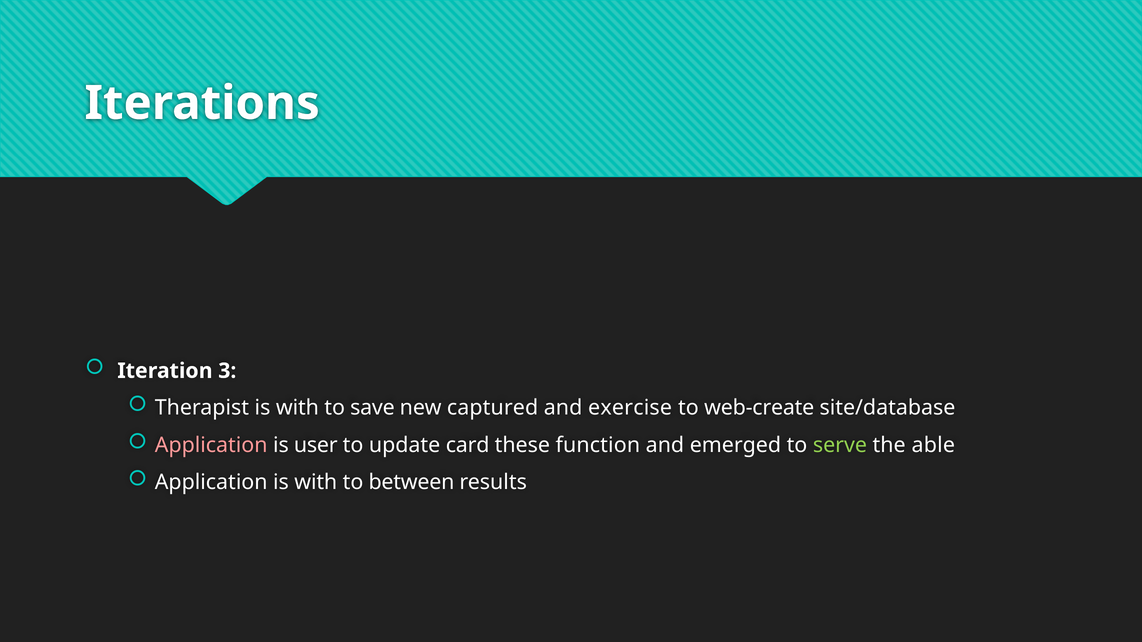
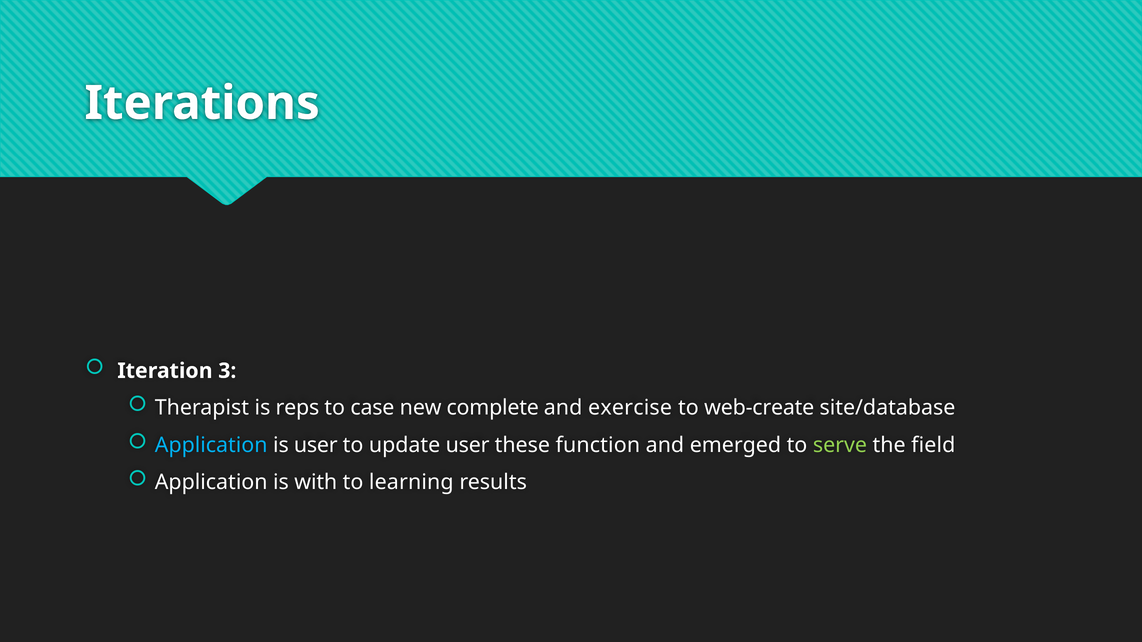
Therapist is with: with -> reps
save: save -> case
captured: captured -> complete
Application at (211, 445) colour: pink -> light blue
update card: card -> user
able: able -> field
between: between -> learning
